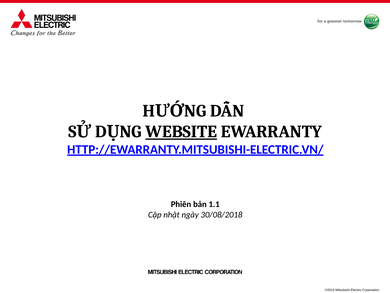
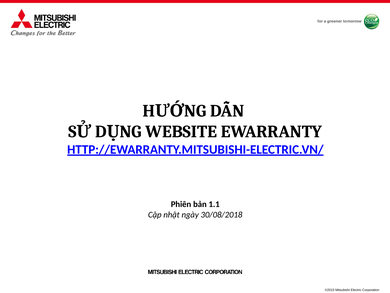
WEBSITE underline: present -> none
